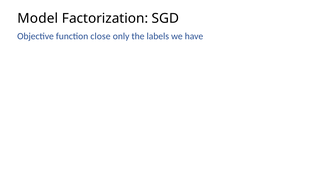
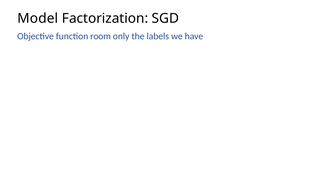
close: close -> room
